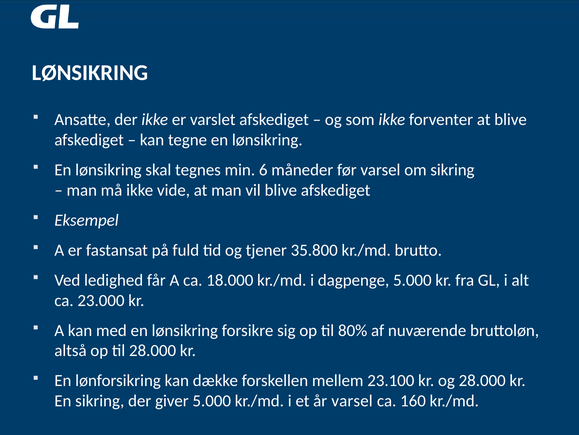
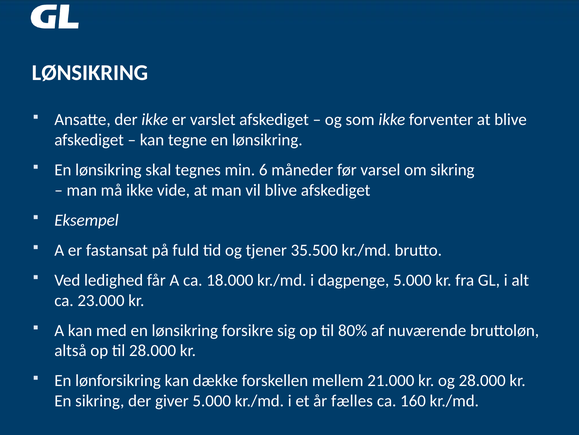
35.800: 35.800 -> 35.500
23.100: 23.100 -> 21.000
år varsel: varsel -> fælles
